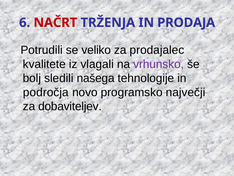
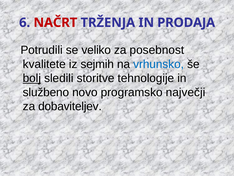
prodajalec: prodajalec -> posebnost
vlagali: vlagali -> sejmih
vrhunsko colour: purple -> blue
bolj underline: none -> present
našega: našega -> storitve
področja: področja -> službeno
